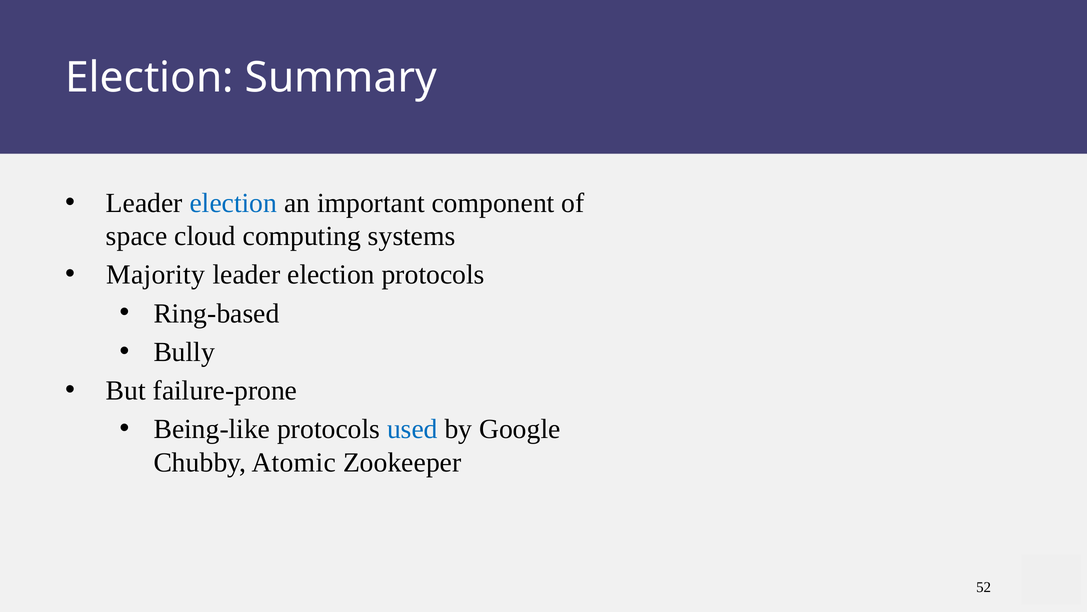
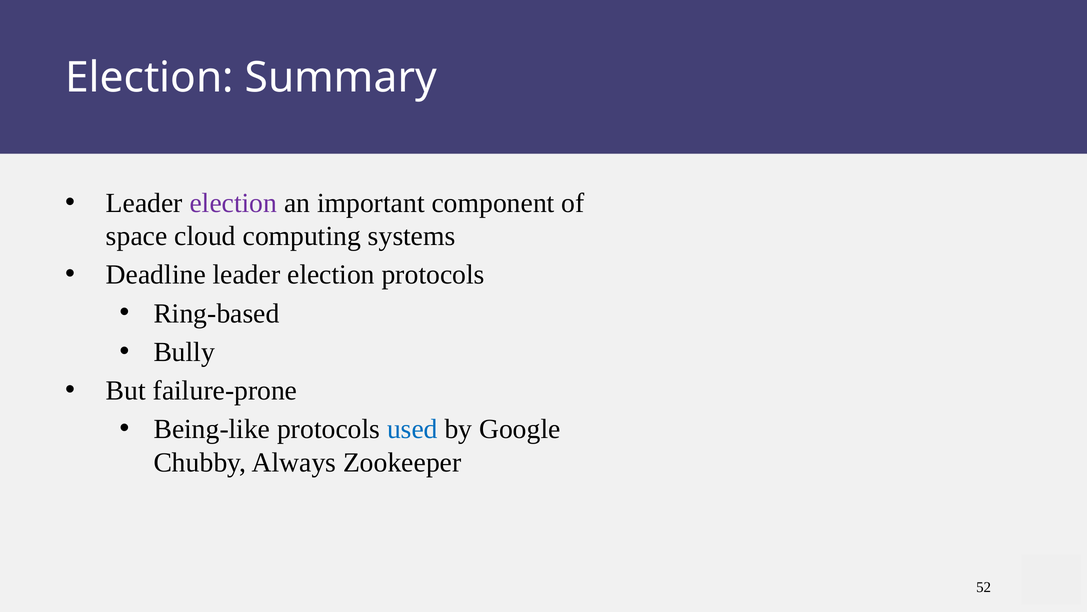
election at (233, 203) colour: blue -> purple
Majority: Majority -> Deadline
Atomic: Atomic -> Always
